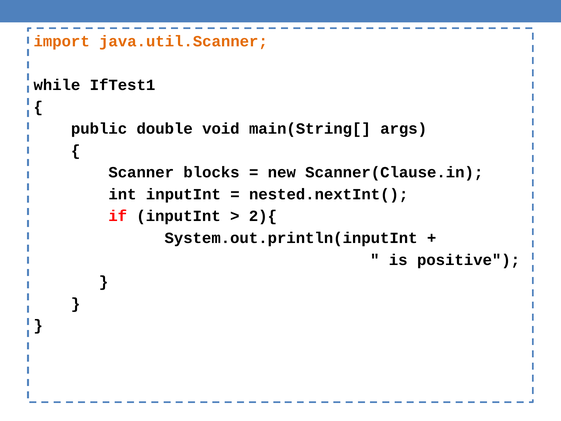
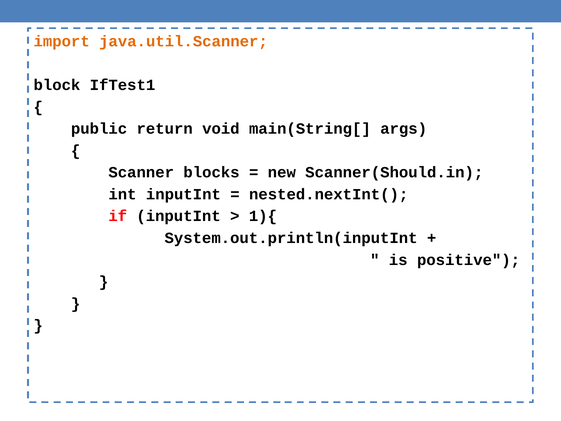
while: while -> block
double: double -> return
Scanner(Clause.in: Scanner(Clause.in -> Scanner(Should.in
2){: 2){ -> 1){
